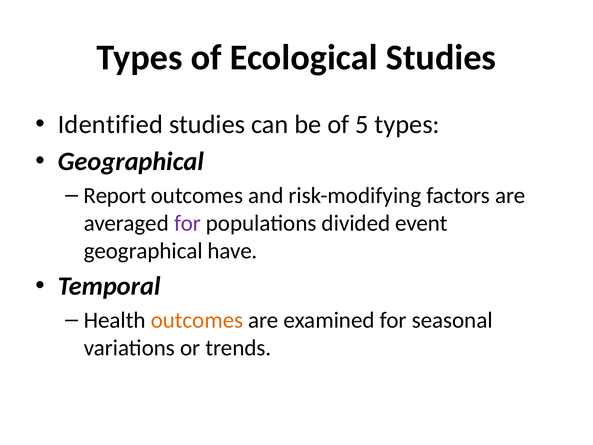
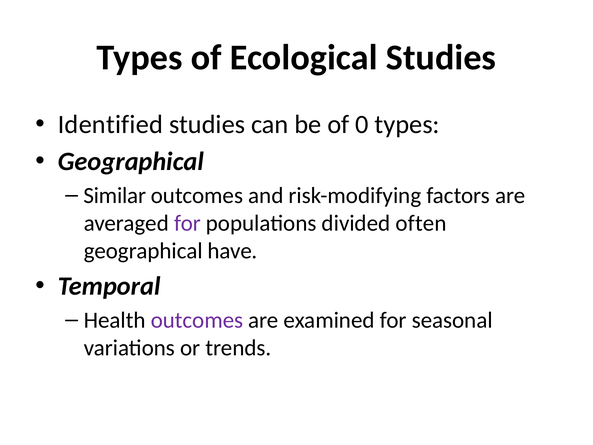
5: 5 -> 0
Report: Report -> Similar
event: event -> often
outcomes at (197, 320) colour: orange -> purple
